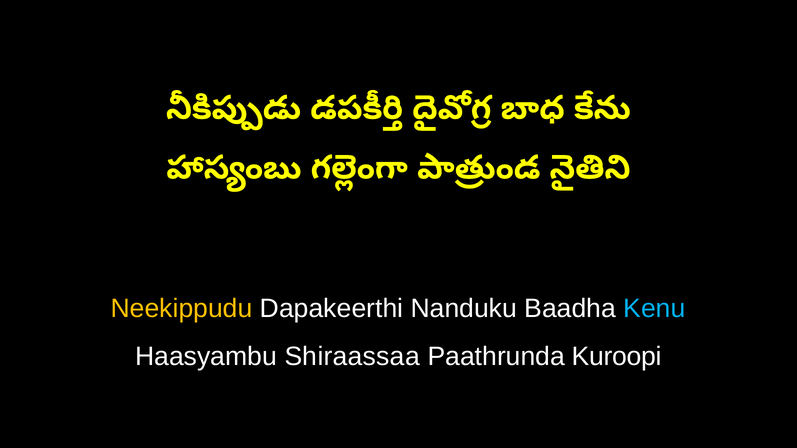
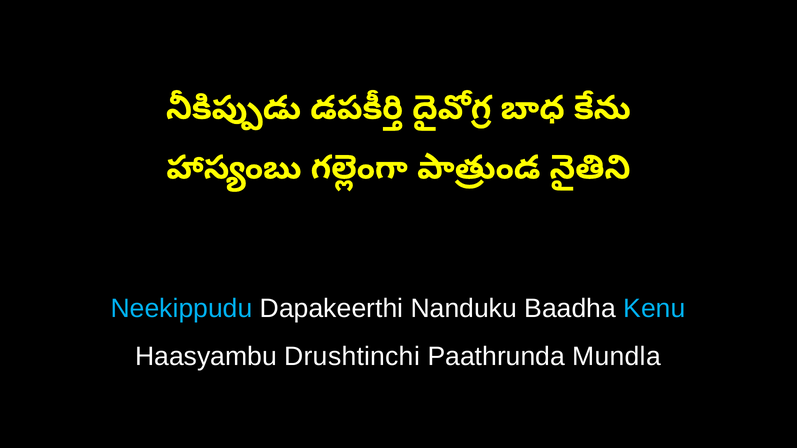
Neekippudu colour: yellow -> light blue
Shiraassaa: Shiraassaa -> Drushtinchi
Kuroopi: Kuroopi -> Mundla
